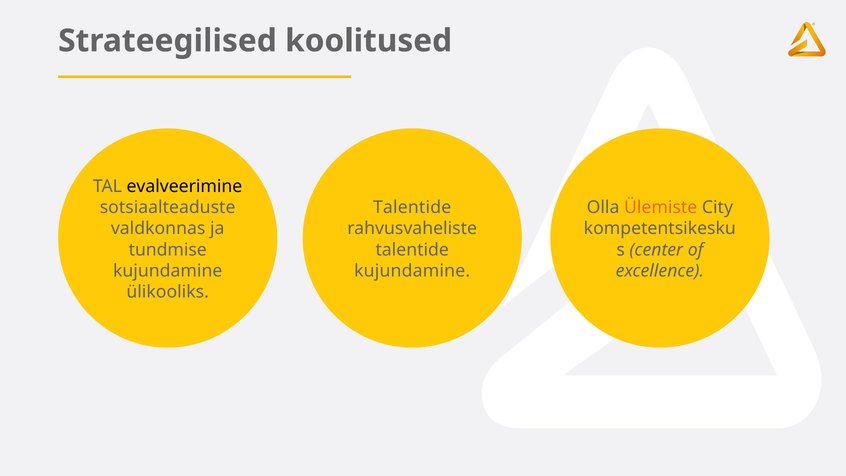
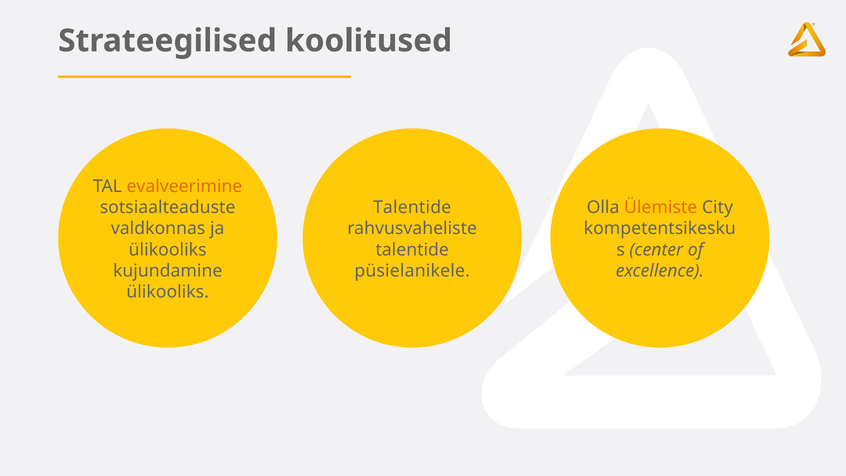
evalveerimine colour: black -> orange
tundmise at (168, 250): tundmise -> ülikooliks
kujundamine at (412, 271): kujundamine -> püsielanikele
